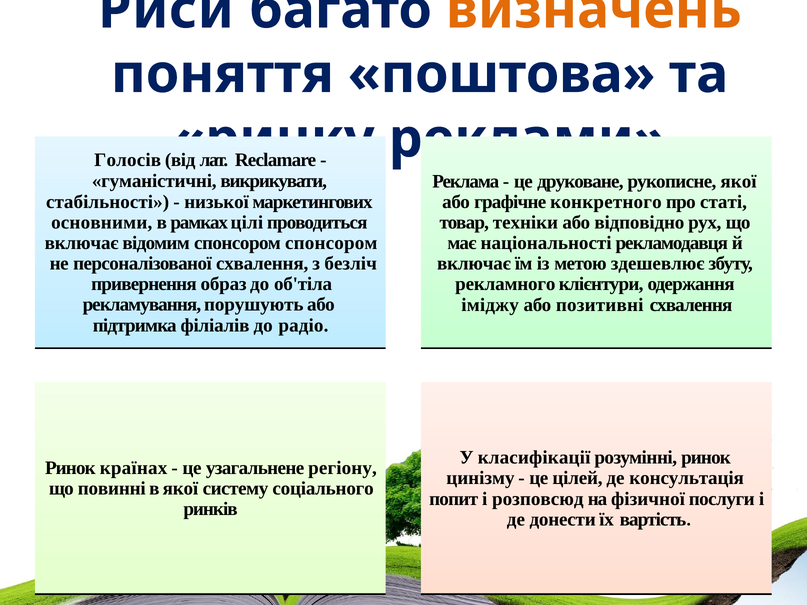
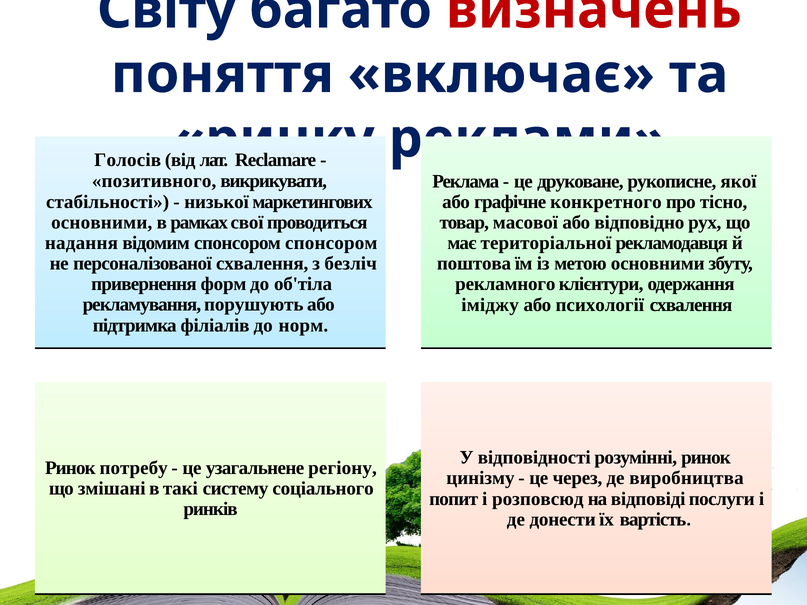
Риси: Риси -> Світу
визначень colour: orange -> red
поштова: поштова -> включає
гуманістичні: гуманістичні -> позитивного
статі: статі -> тісно
цілі: цілі -> свої
техніки: техніки -> масової
включає at (82, 243): включає -> надання
національності: національності -> територіальної
включає at (474, 264): включає -> поштова
метою здешевлює: здешевлює -> основними
образ: образ -> форм
позитивні: позитивні -> психології
радіо: радіо -> норм
класифікації: класифікації -> відповідності
країнах: країнах -> потребу
цілей: цілей -> через
консультація: консультація -> виробництва
повинні: повинні -> змішані
в якої: якої -> такі
фізичної: фізичної -> відповіді
